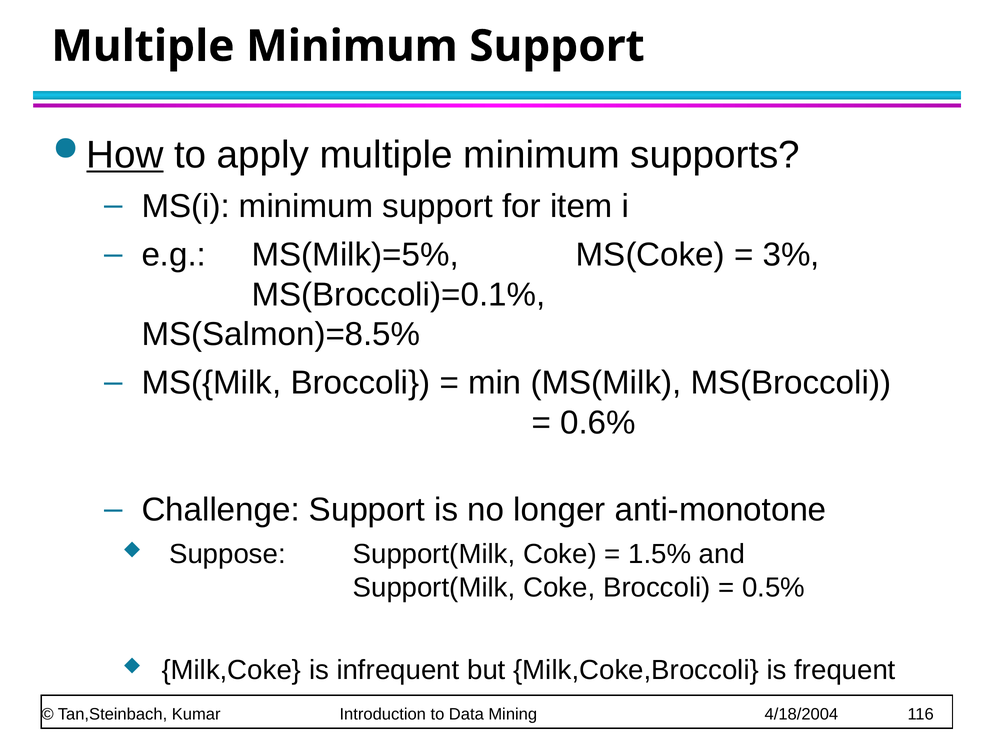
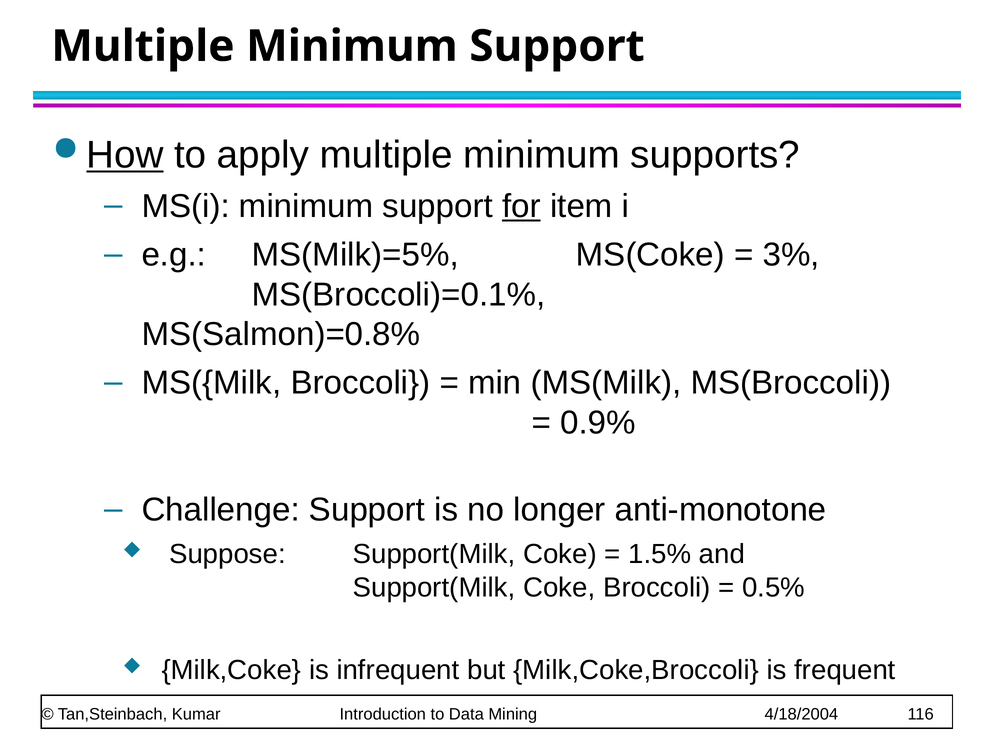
for underline: none -> present
MS(Salmon)=8.5%: MS(Salmon)=8.5% -> MS(Salmon)=0.8%
0.6%: 0.6% -> 0.9%
